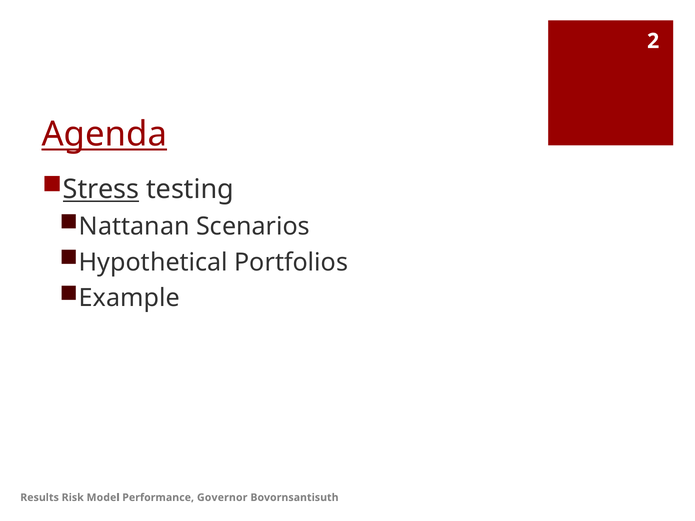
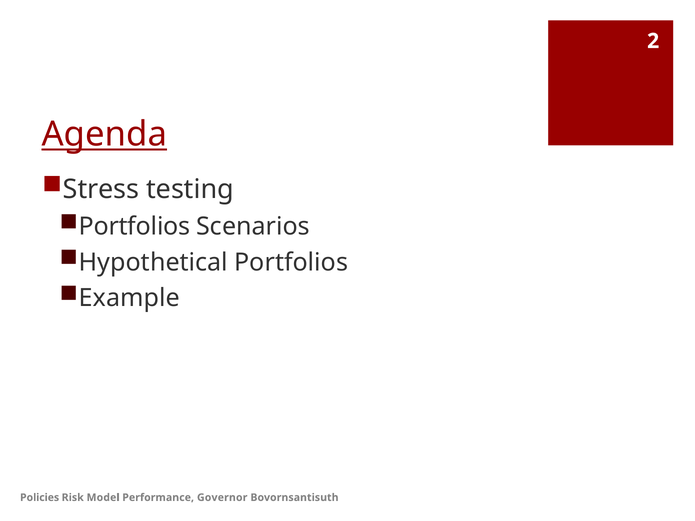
Stress underline: present -> none
Nattanan at (134, 226): Nattanan -> Portfolios
Results: Results -> Policies
